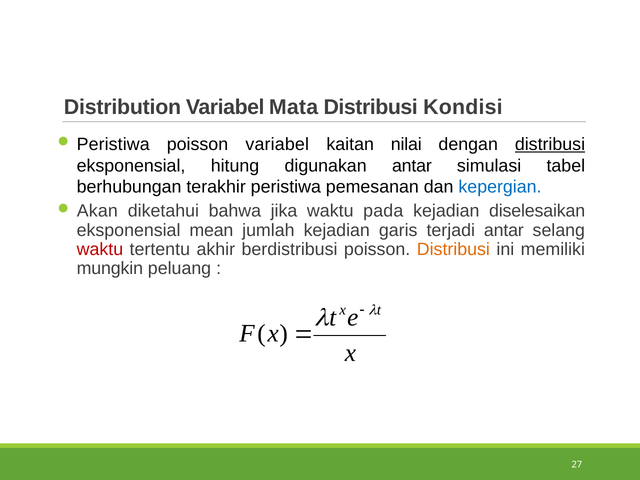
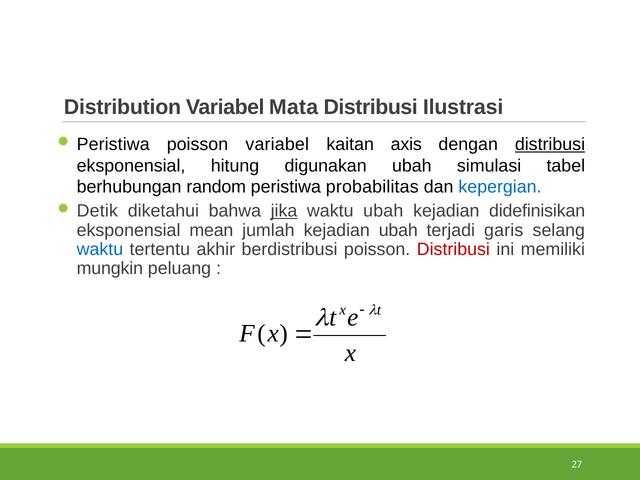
Kondisi: Kondisi -> Ilustrasi
nilai: nilai -> axis
digunakan antar: antar -> ubah
terakhir: terakhir -> random
pemesanan: pemesanan -> probabilitas
Akan: Akan -> Detik
jika underline: none -> present
waktu pada: pada -> ubah
diselesaikan: diselesaikan -> didefinisikan
kejadian garis: garis -> ubah
terjadi antar: antar -> garis
waktu at (100, 249) colour: red -> blue
Distribusi at (453, 249) colour: orange -> red
